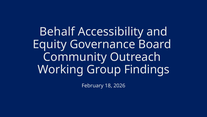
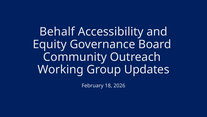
Findings: Findings -> Updates
